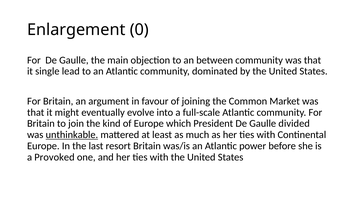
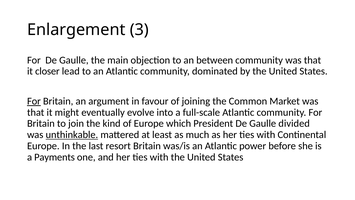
0: 0 -> 3
single: single -> closer
For at (34, 101) underline: none -> present
Provoked: Provoked -> Payments
